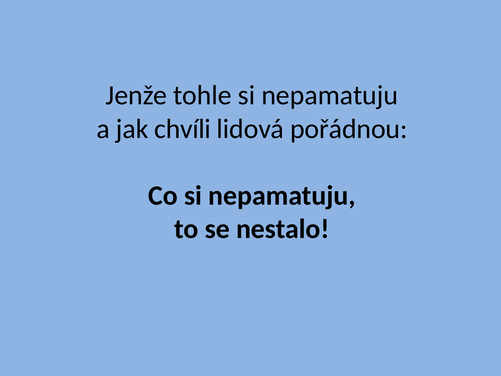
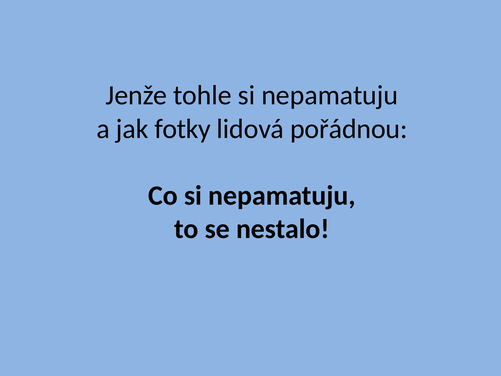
chvíli: chvíli -> fotky
